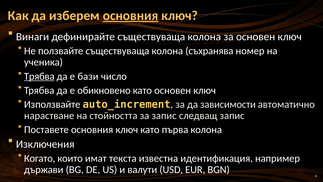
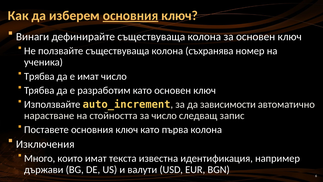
Трябва at (39, 76) underline: present -> none
е бази: бази -> имат
обикновено: обикновено -> разработим
за запис: запис -> число
Когато: Когато -> Много
